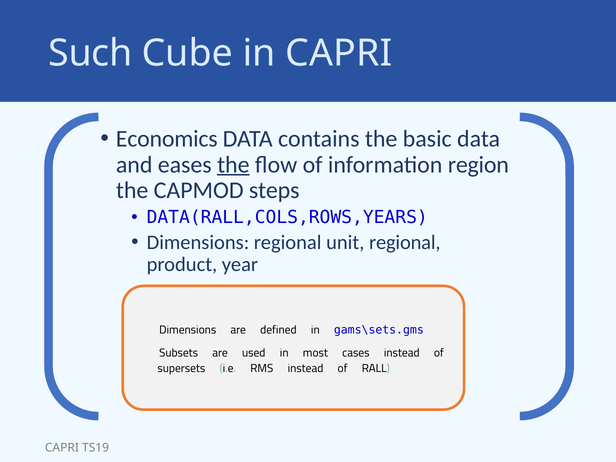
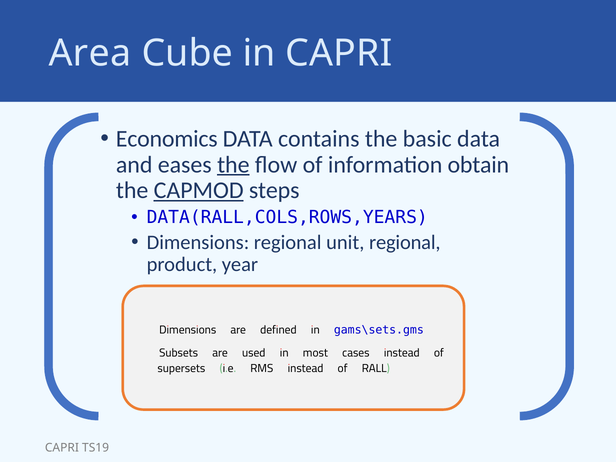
Such: Such -> Area
region: region -> obtain
CAPMOD underline: none -> present
